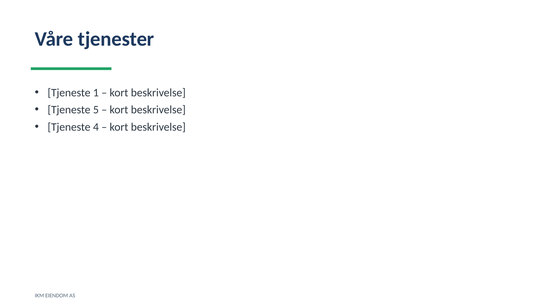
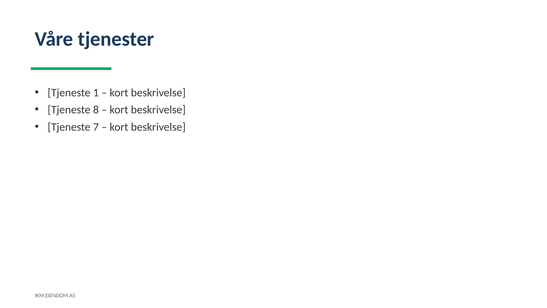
5: 5 -> 8
4: 4 -> 7
